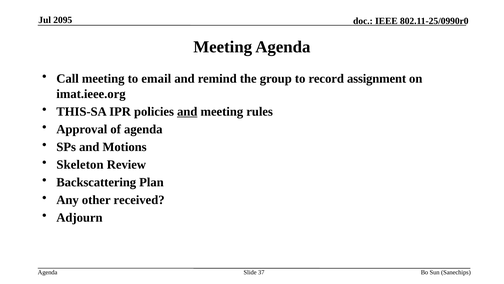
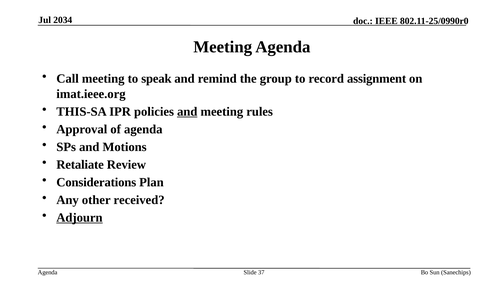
2095: 2095 -> 2034
email: email -> speak
Skeleton: Skeleton -> Retaliate
Backscattering: Backscattering -> Considerations
Adjourn underline: none -> present
